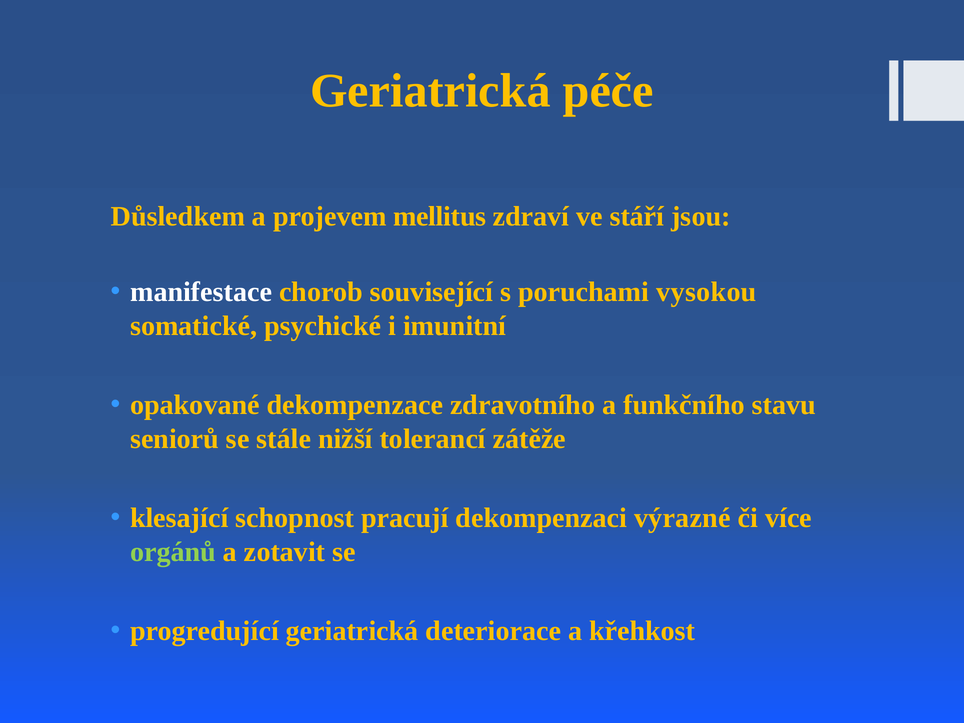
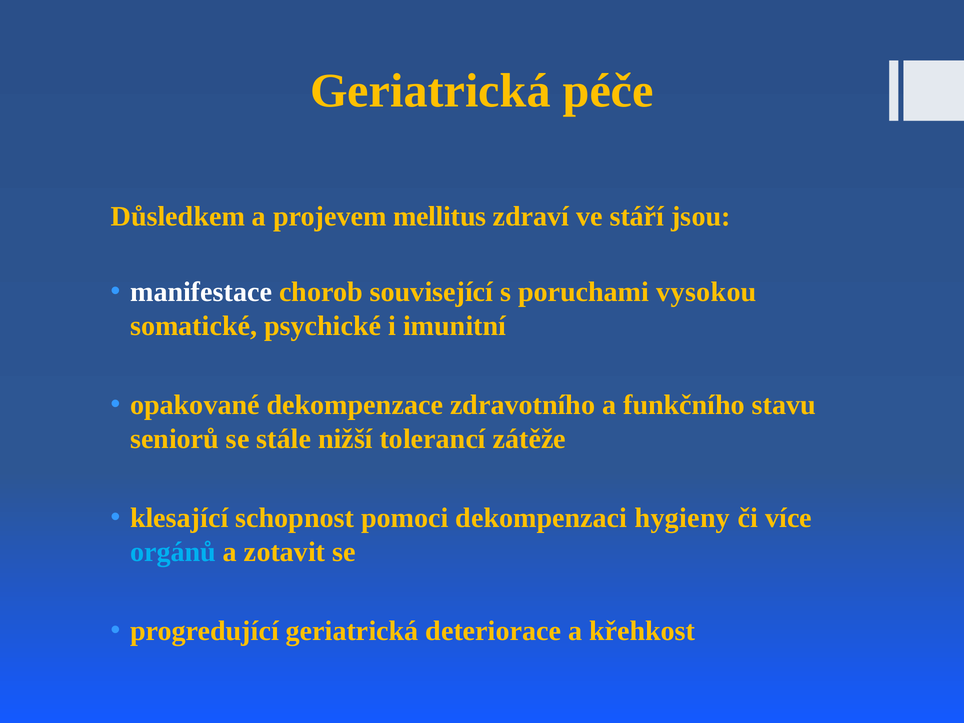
pracují: pracují -> pomoci
výrazné: výrazné -> hygieny
orgánů colour: light green -> light blue
